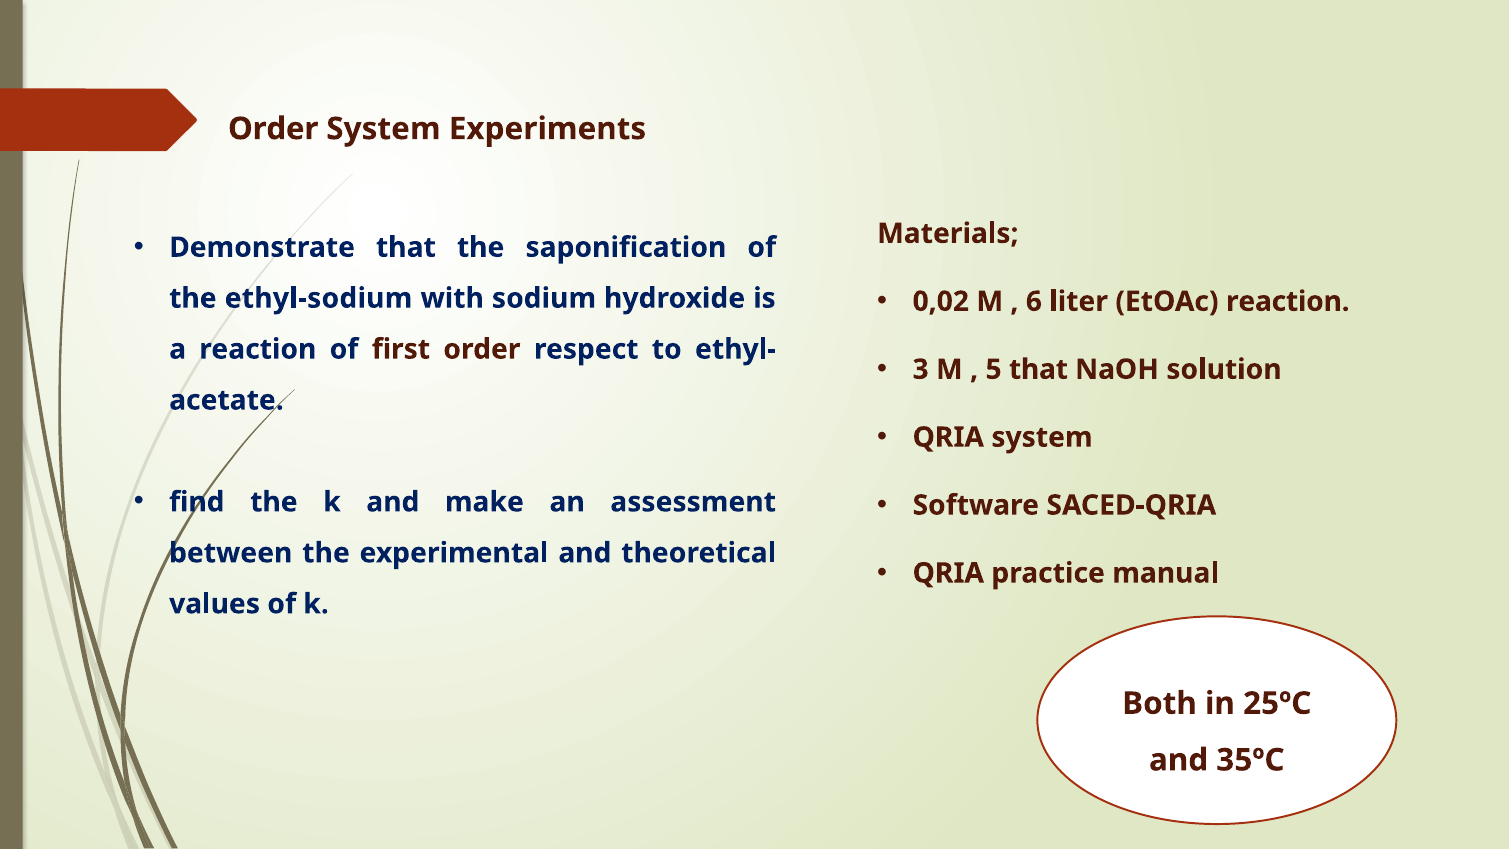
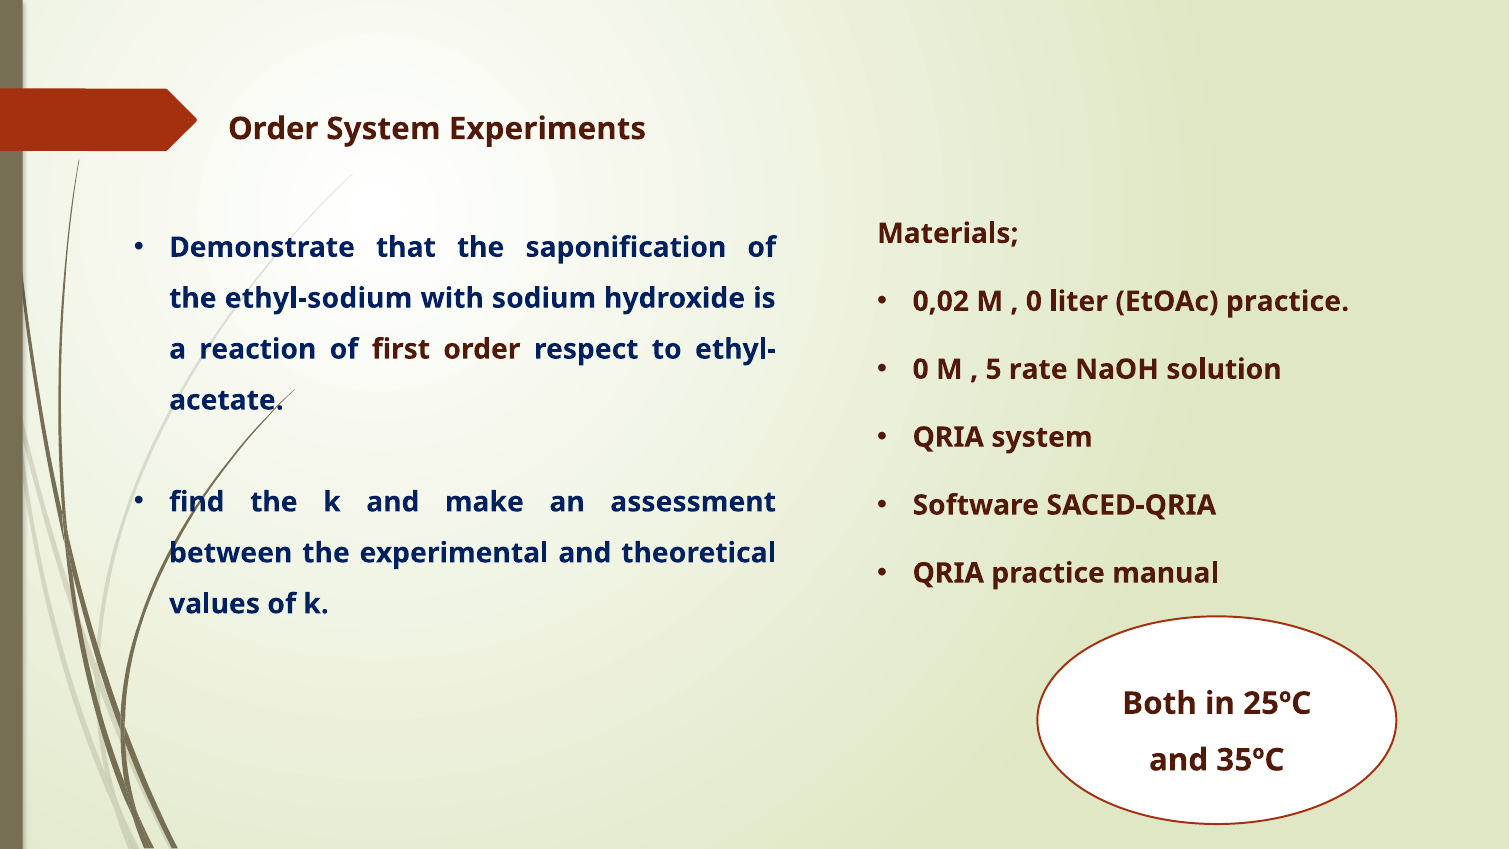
6 at (1034, 301): 6 -> 0
EtOAc reaction: reaction -> practice
3 at (921, 369): 3 -> 0
5 that: that -> rate
